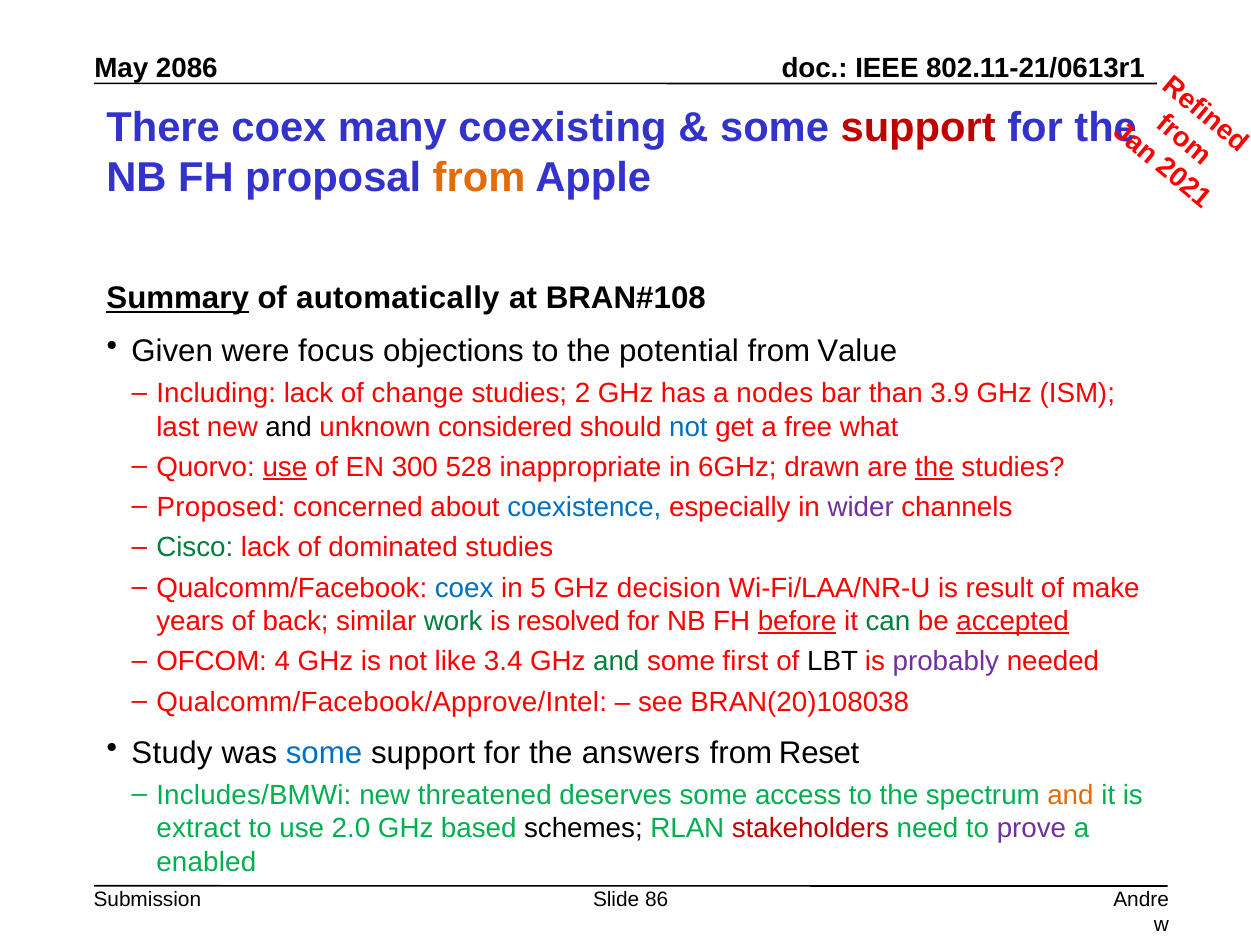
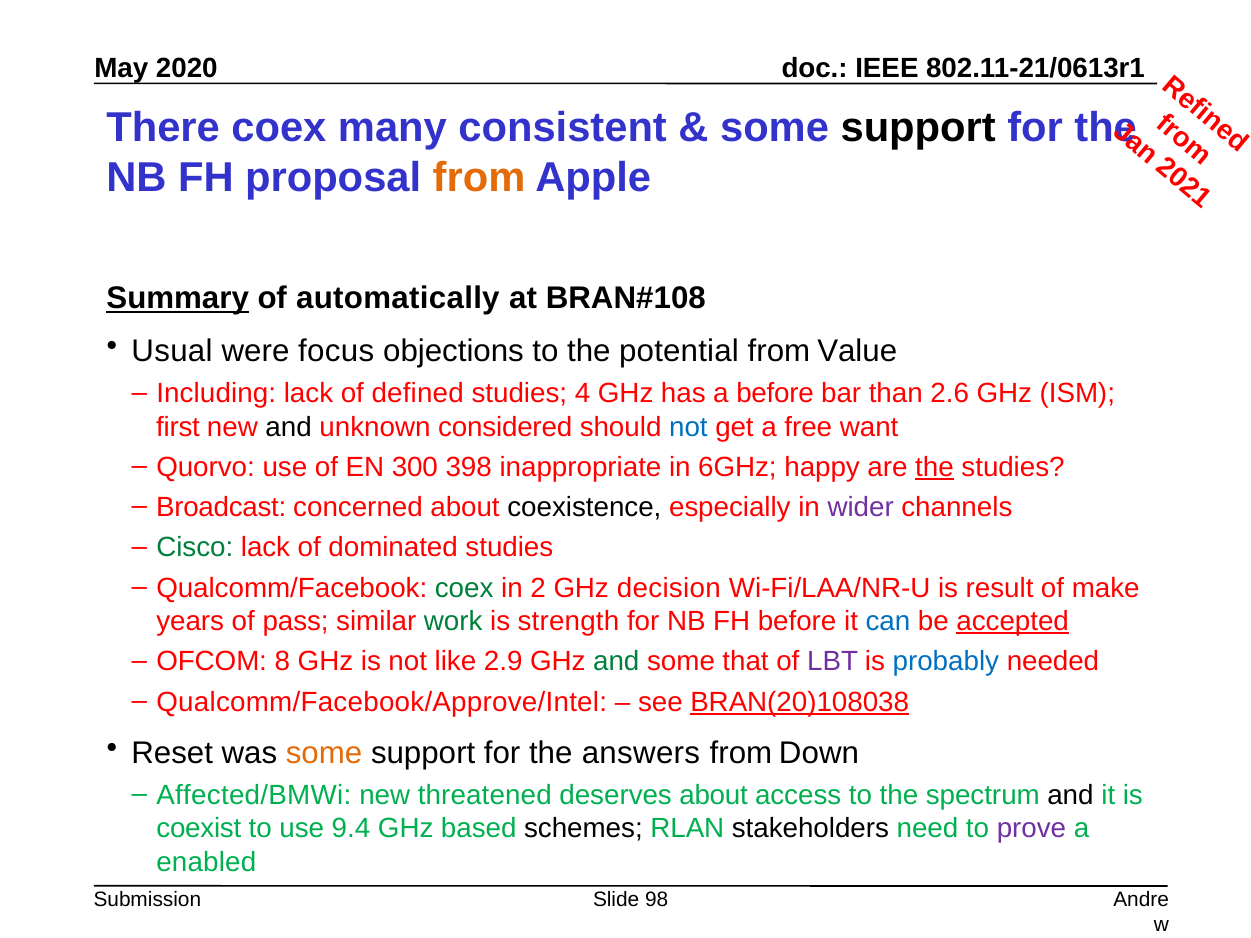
2086: 2086 -> 2020
coexisting: coexisting -> consistent
support at (918, 128) colour: red -> black
Given: Given -> Usual
change: change -> defined
studies 2: 2 -> 4
a nodes: nodes -> before
3.9: 3.9 -> 2.6
last: last -> first
what: what -> want
use at (285, 467) underline: present -> none
528: 528 -> 398
drawn: drawn -> happy
Proposed: Proposed -> Broadcast
coexistence colour: blue -> black
coex at (464, 588) colour: blue -> green
in 5: 5 -> 2
back: back -> pass
resolved: resolved -> strength
before at (797, 621) underline: present -> none
can colour: green -> blue
4: 4 -> 8
3.4: 3.4 -> 2.9
first: first -> that
LBT colour: black -> purple
probably colour: purple -> blue
BRAN(20)108038 underline: none -> present
Study: Study -> Reset
some at (324, 753) colour: blue -> orange
Reset: Reset -> Down
Includes/BMWi: Includes/BMWi -> Affected/BMWi
deserves some: some -> about
and at (1070, 796) colour: orange -> black
extract: extract -> coexist
2.0: 2.0 -> 9.4
stakeholders colour: red -> black
86: 86 -> 98
